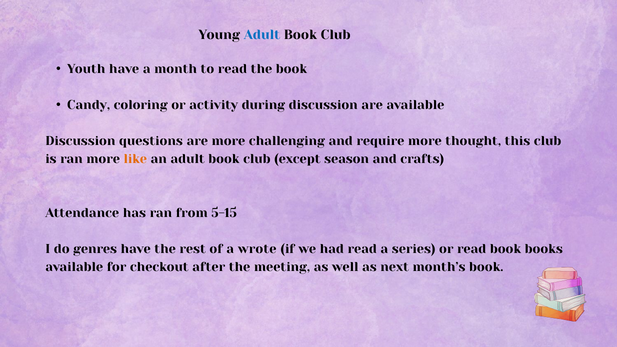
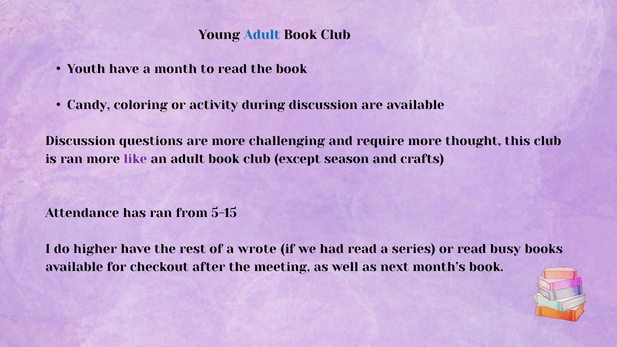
like colour: orange -> purple
genres: genres -> higher
read book: book -> busy
